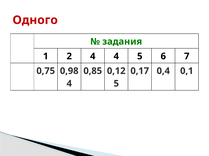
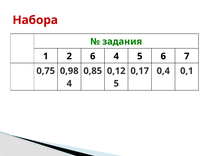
Одного: Одного -> Набора
2 4: 4 -> 6
